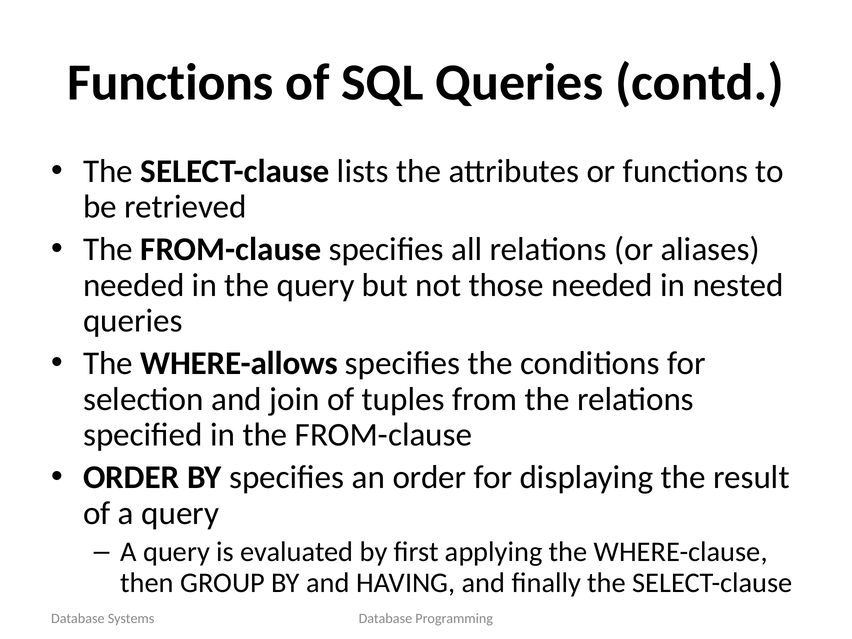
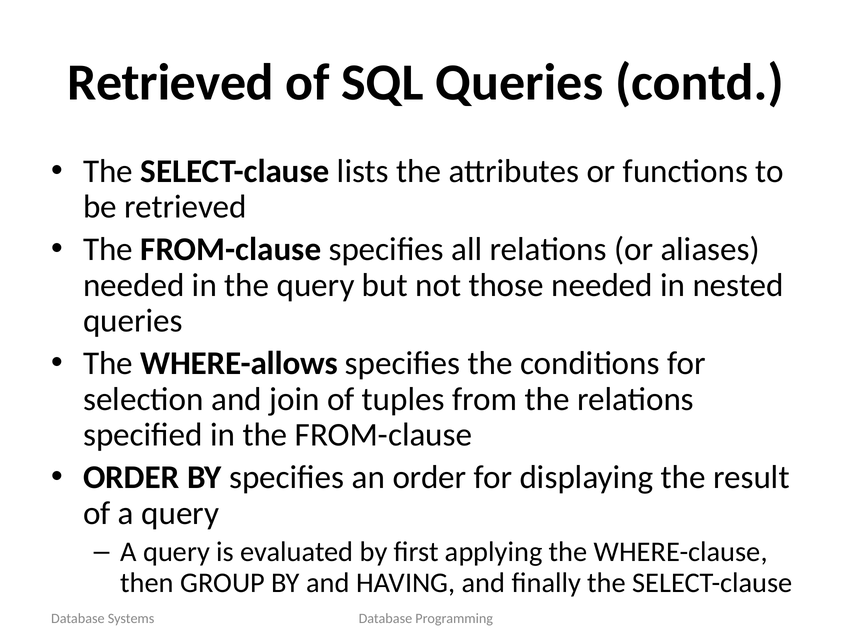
Functions at (170, 82): Functions -> Retrieved
